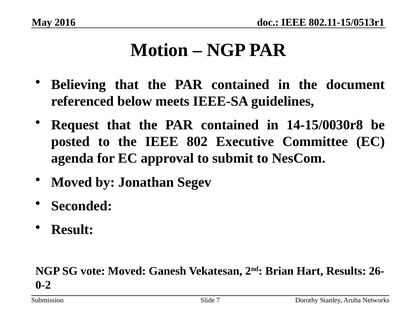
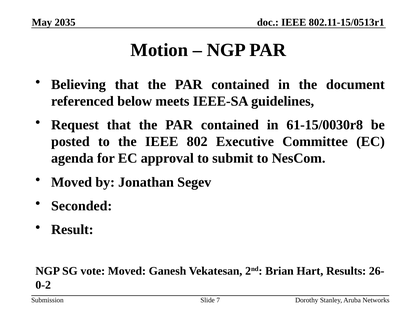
2016: 2016 -> 2035
14-15/0030r8: 14-15/0030r8 -> 61-15/0030r8
